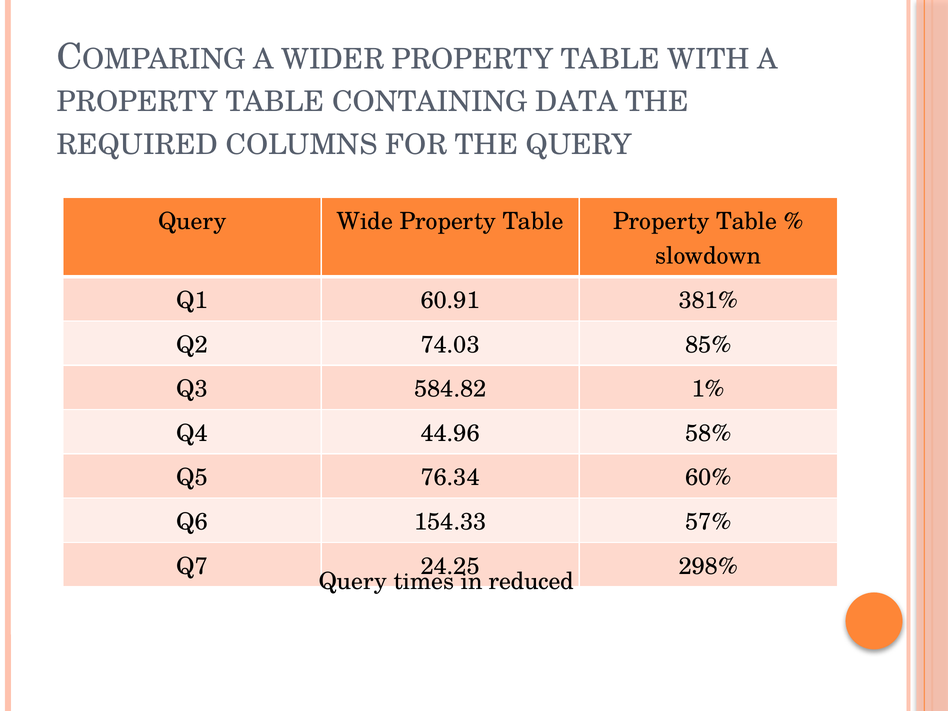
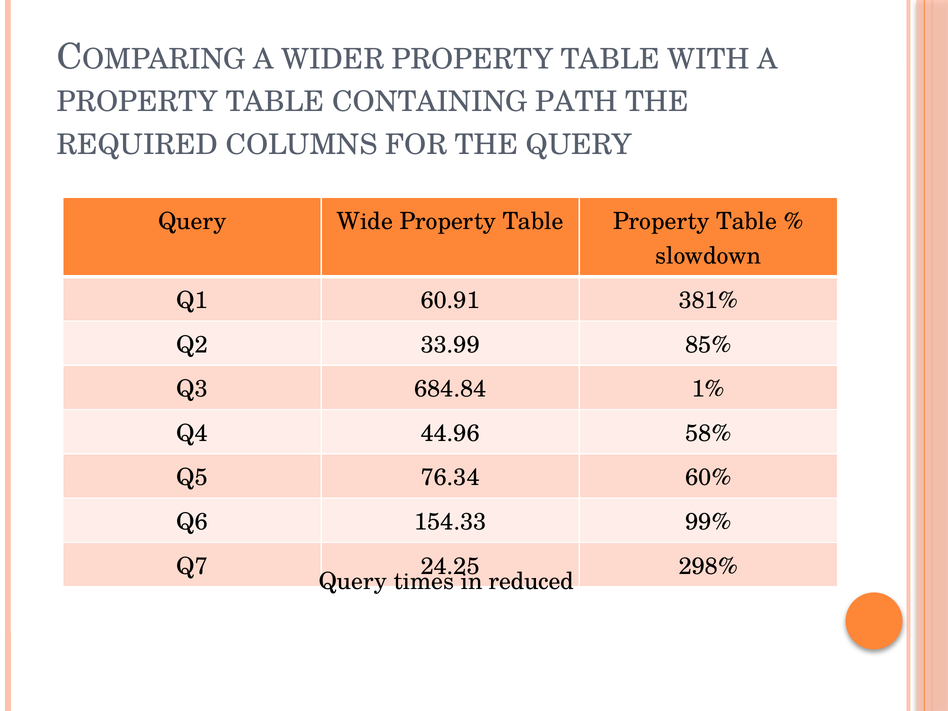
DATA: DATA -> PATH
74.03: 74.03 -> 33.99
584.82: 584.82 -> 684.84
57%: 57% -> 99%
